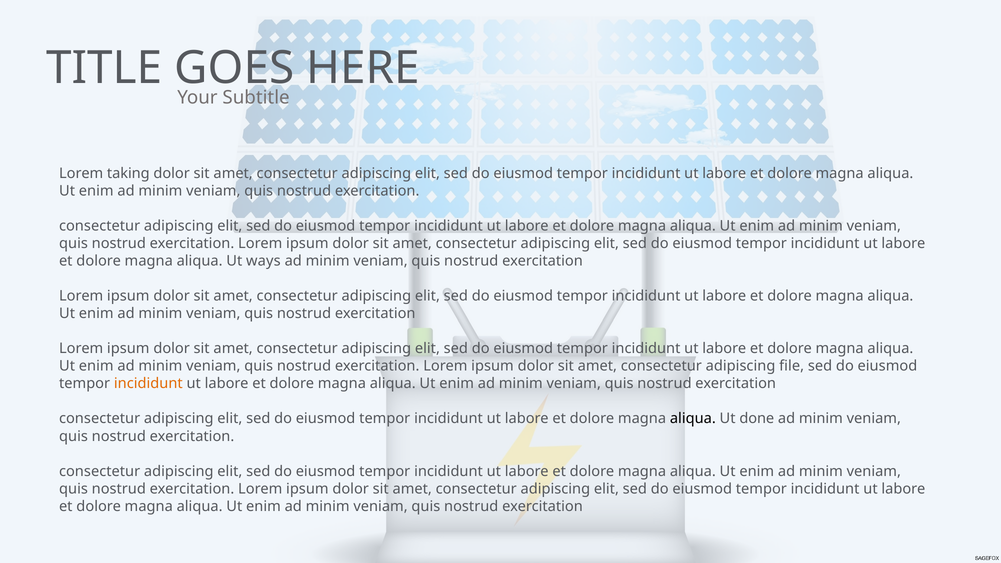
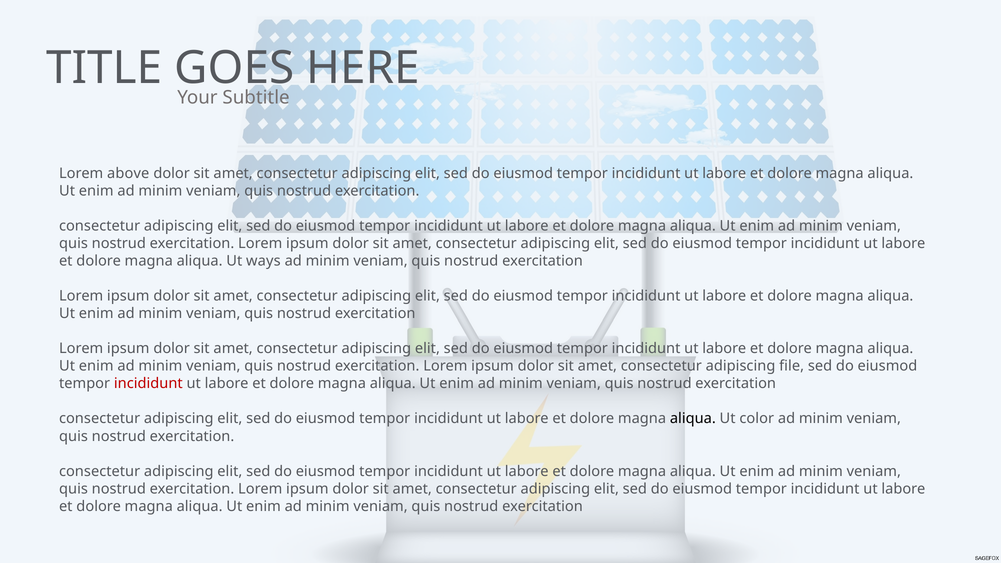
taking: taking -> above
incididunt at (148, 384) colour: orange -> red
done: done -> color
